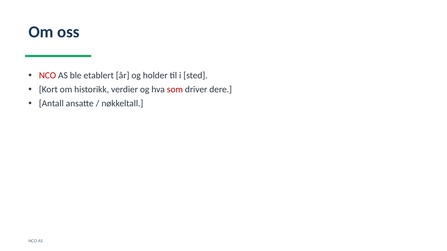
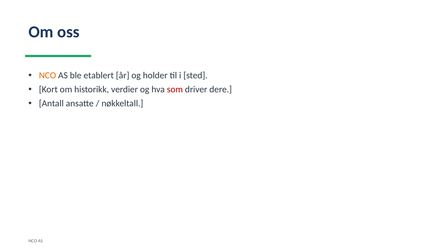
NCO at (47, 76) colour: red -> orange
